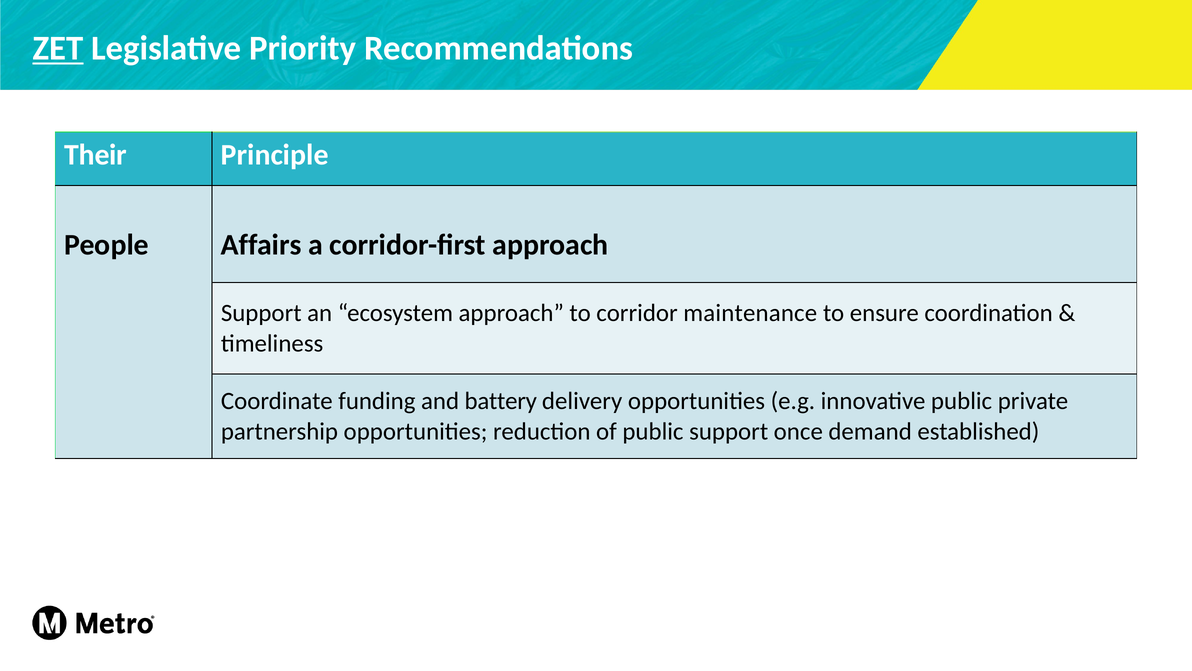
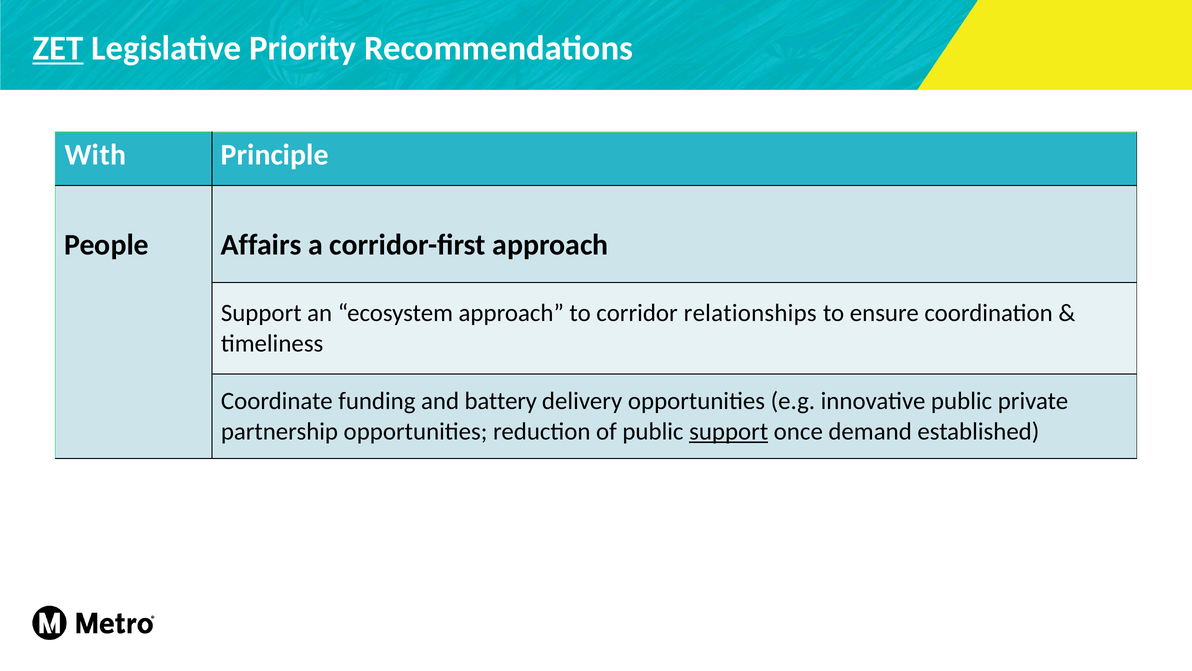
Their: Their -> With
maintenance: maintenance -> relationships
support at (729, 431) underline: none -> present
